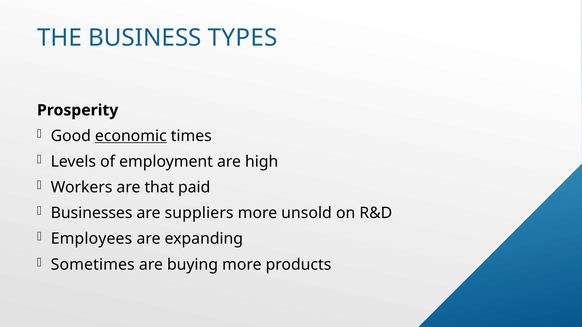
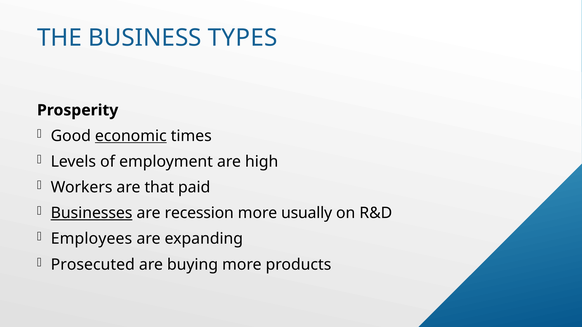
Businesses underline: none -> present
suppliers: suppliers -> recession
unsold: unsold -> usually
Sometimes: Sometimes -> Prosecuted
